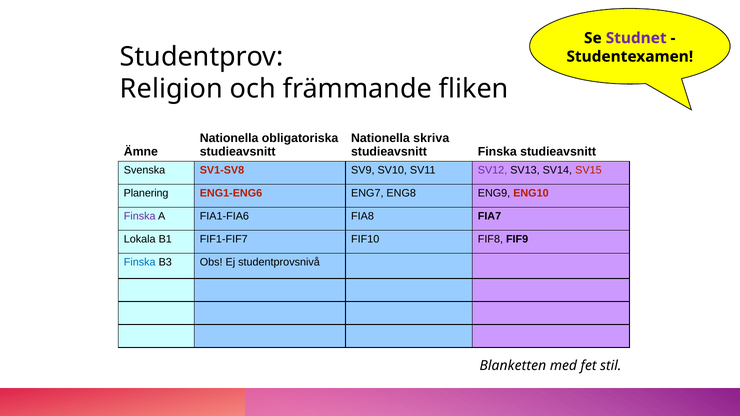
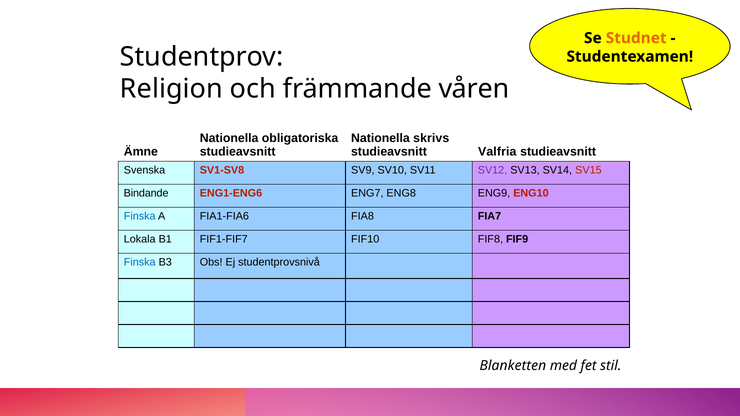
Studnet colour: purple -> orange
fliken: fliken -> våren
skriva: skriva -> skrivs
studieavsnitt Finska: Finska -> Valfria
Planering: Planering -> Bindande
Finska at (140, 217) colour: purple -> blue
